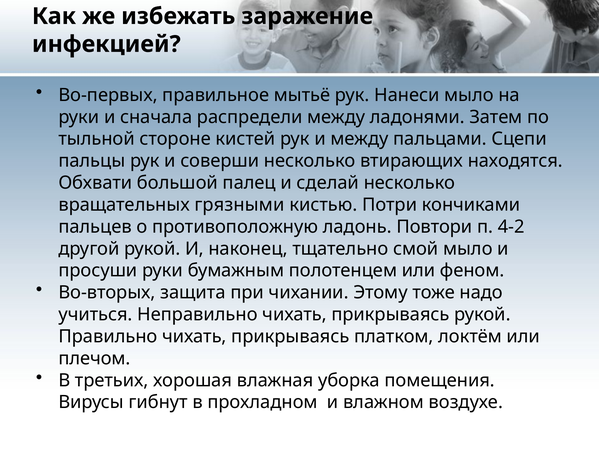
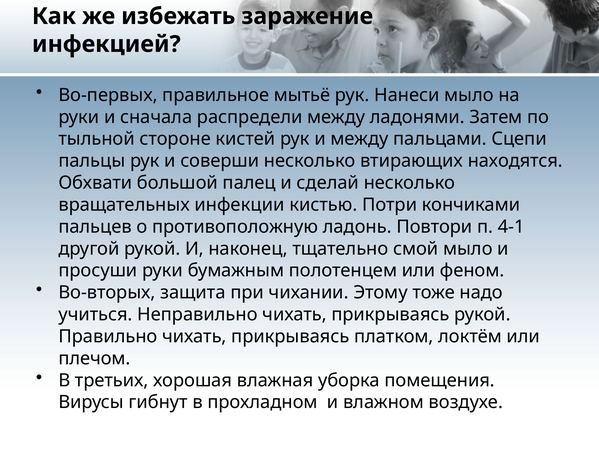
грязными: грязными -> инфекции
4-2: 4-2 -> 4-1
